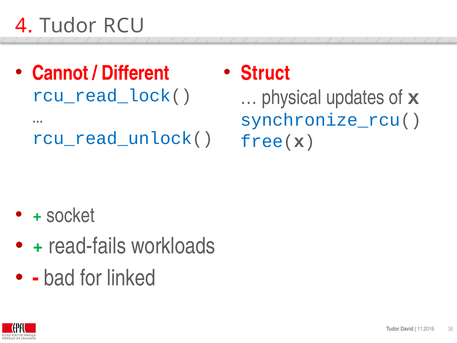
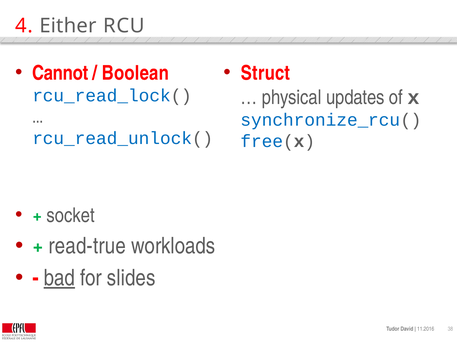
4 Tudor: Tudor -> Either
Different: Different -> Boolean
read-fails: read-fails -> read-true
bad underline: none -> present
linked: linked -> slides
